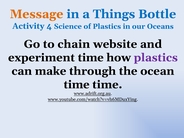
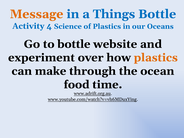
to chain: chain -> bottle
experiment time: time -> over
plastics at (156, 58) colour: purple -> orange
time at (77, 85): time -> food
